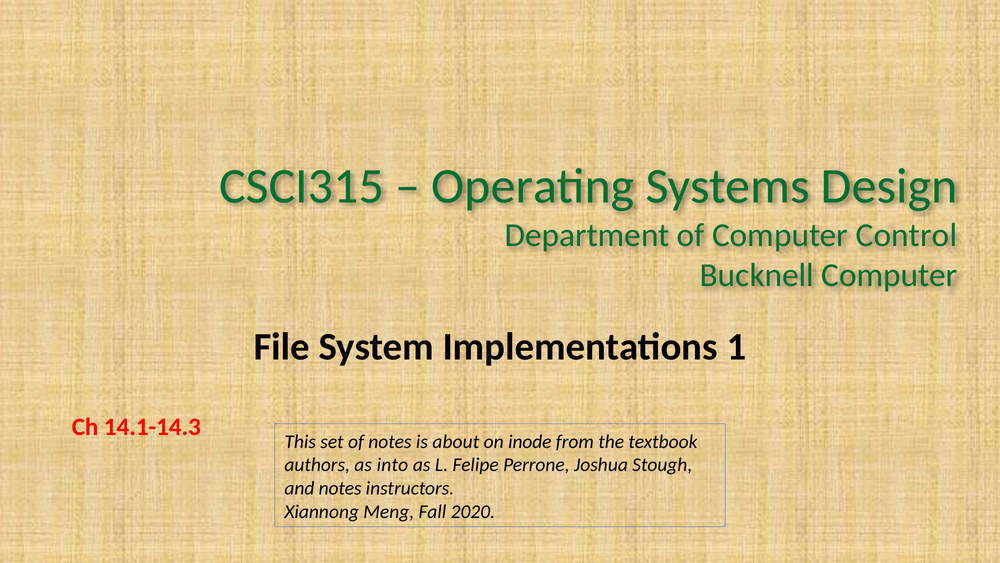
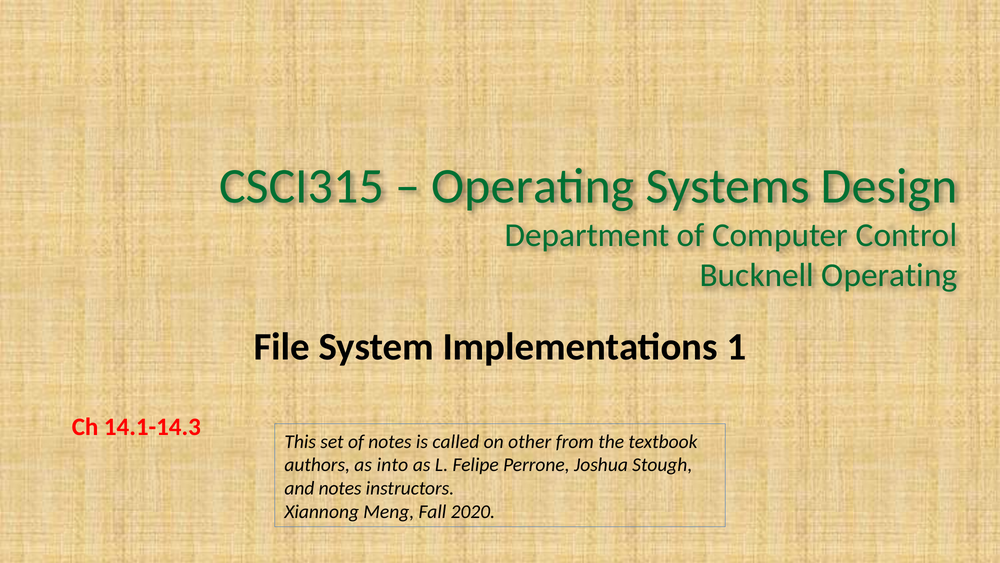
Bucknell Computer: Computer -> Operating
about: about -> called
inode: inode -> other
